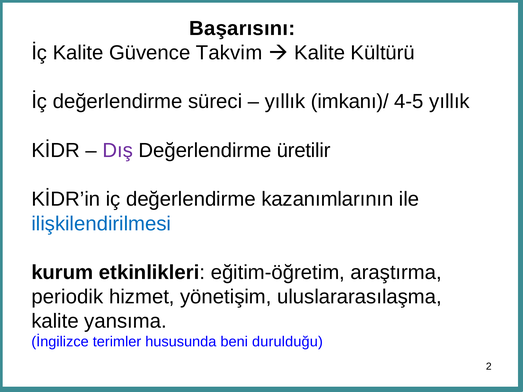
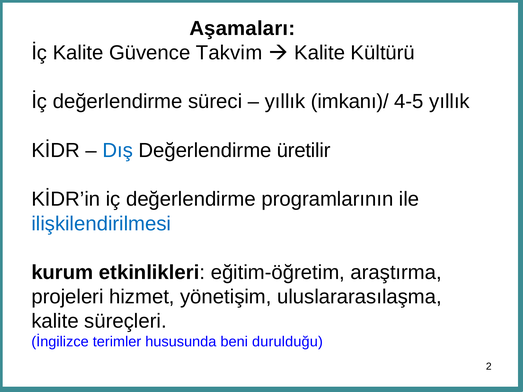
Başarısını: Başarısını -> Aşamaları
Dış colour: purple -> blue
kazanımlarının: kazanımlarının -> programlarının
periodik: periodik -> projeleri
yansıma: yansıma -> süreçleri
